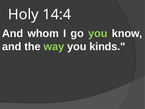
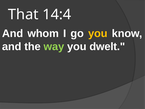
Holy: Holy -> That
you at (98, 33) colour: light green -> yellow
kinds: kinds -> dwelt
